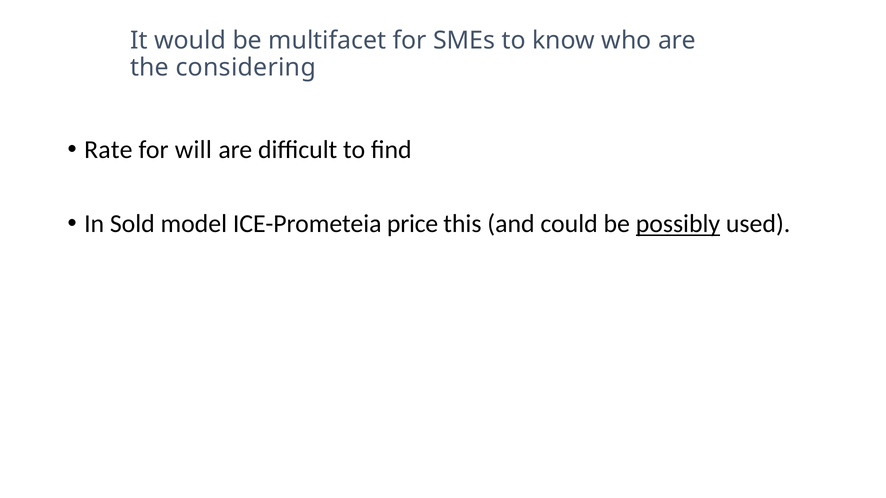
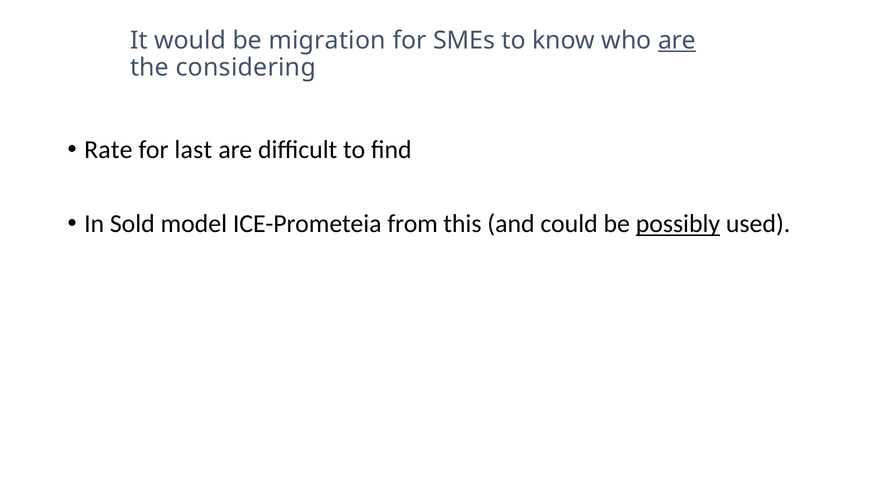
multifacet: multifacet -> migration
are at (677, 41) underline: none -> present
will: will -> last
price: price -> from
